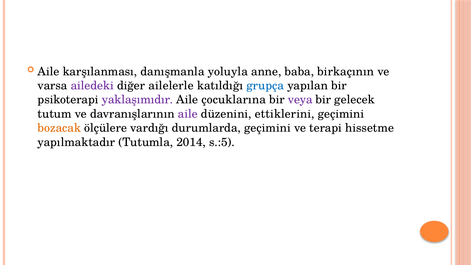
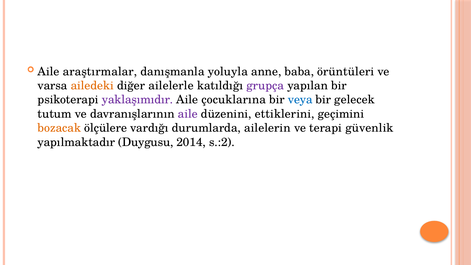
karşılanması: karşılanması -> araştırmalar
birkaçının: birkaçının -> örüntüleri
ailedeki colour: purple -> orange
grupça colour: blue -> purple
veya colour: purple -> blue
durumlarda geçimini: geçimini -> ailelerin
hissetme: hissetme -> güvenlik
Tutumla: Tutumla -> Duygusu
s.:5: s.:5 -> s.:2
